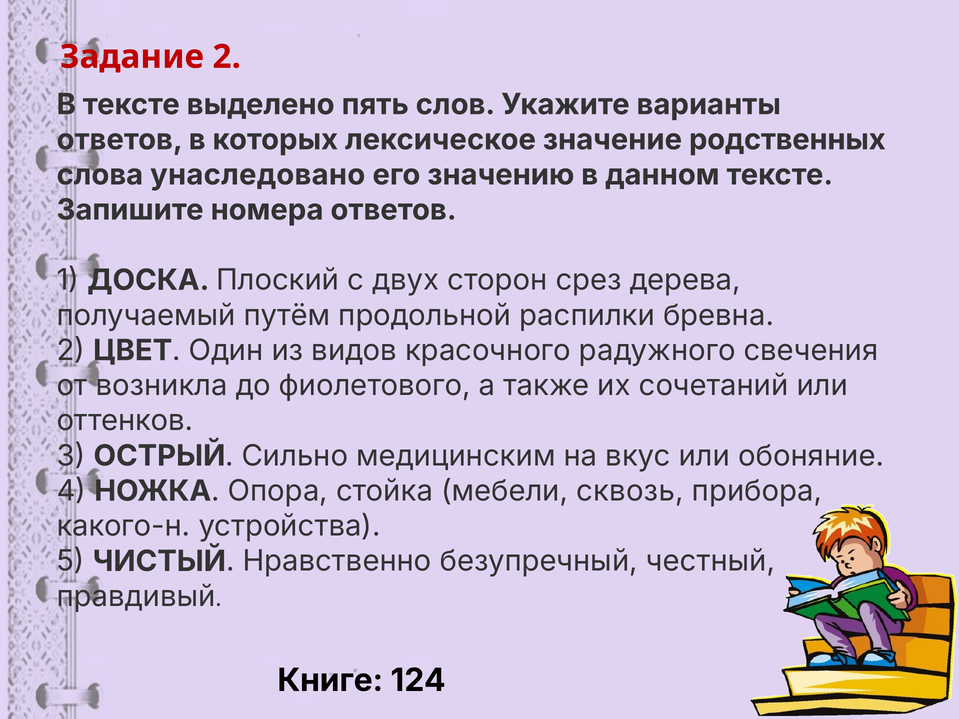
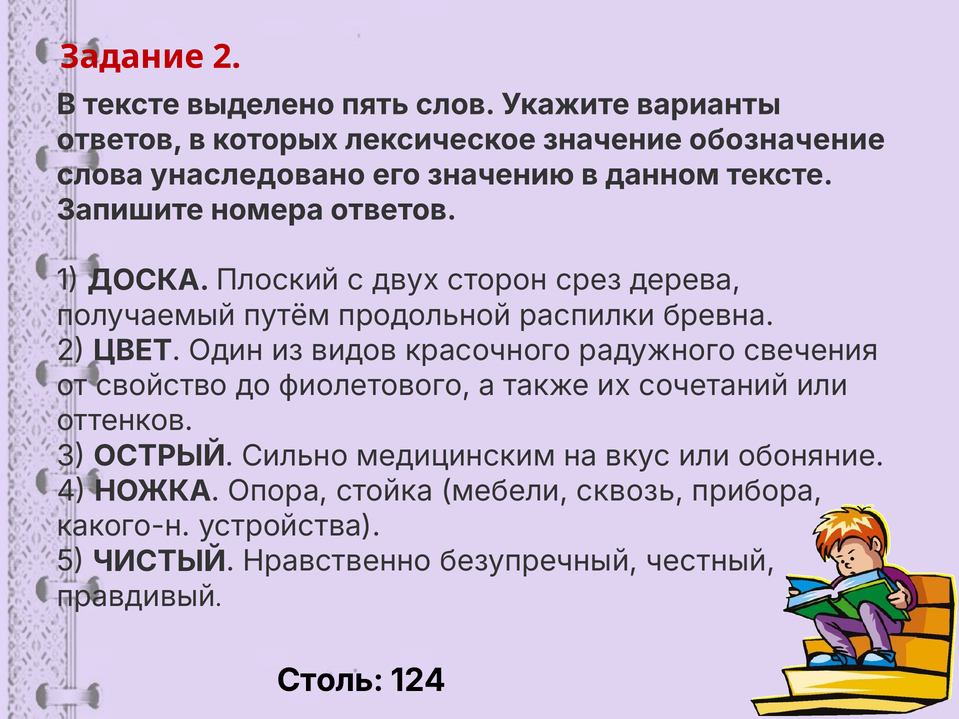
родственных: родственных -> обозначение
возникла: возникла -> свойство
Книге: Книге -> Столь
